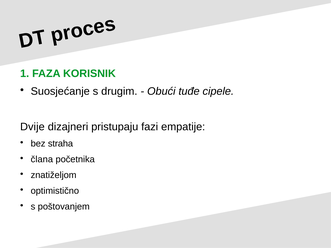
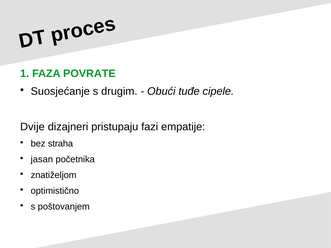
KORISNIK: KORISNIK -> POVRATE
člana: člana -> jasan
